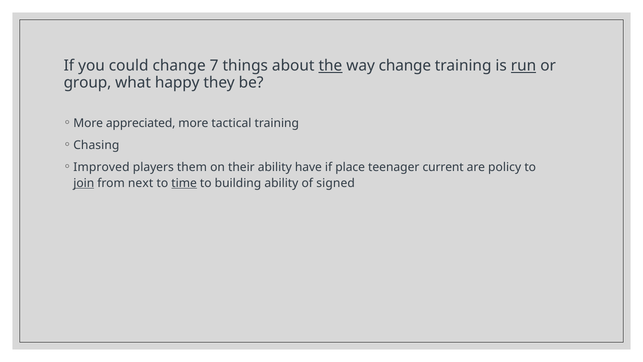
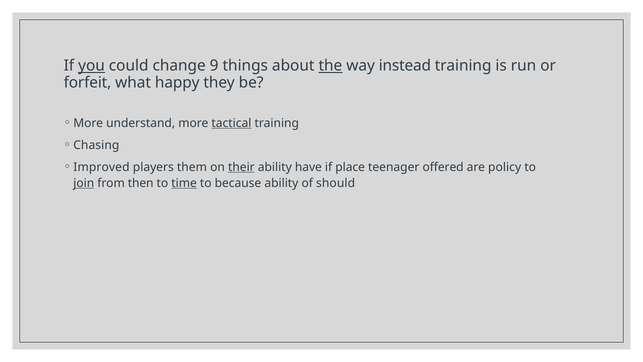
you underline: none -> present
7: 7 -> 9
way change: change -> instead
run underline: present -> none
group: group -> forfeit
appreciated: appreciated -> understand
tactical underline: none -> present
their underline: none -> present
current: current -> offered
next: next -> then
building: building -> because
signed: signed -> should
